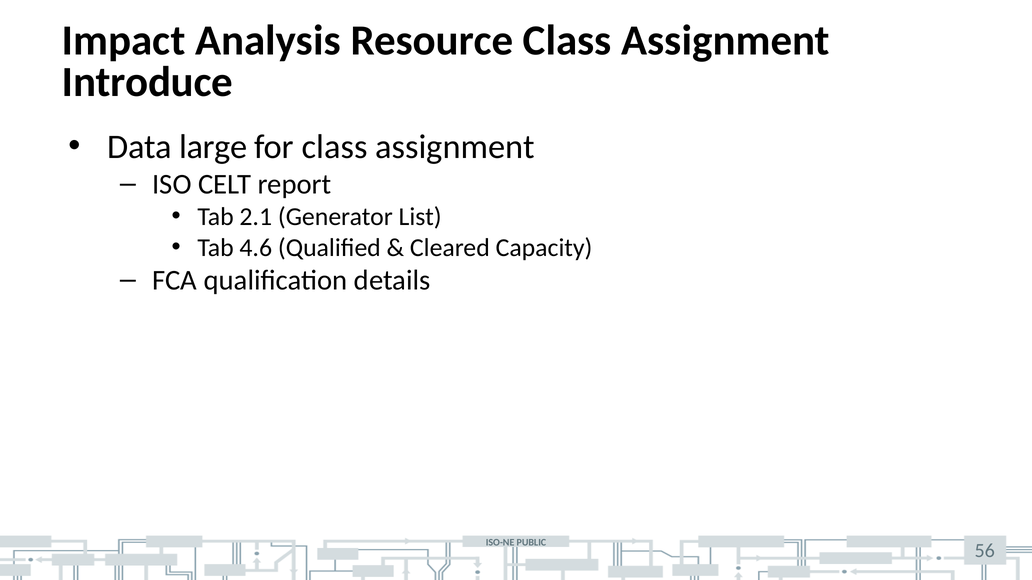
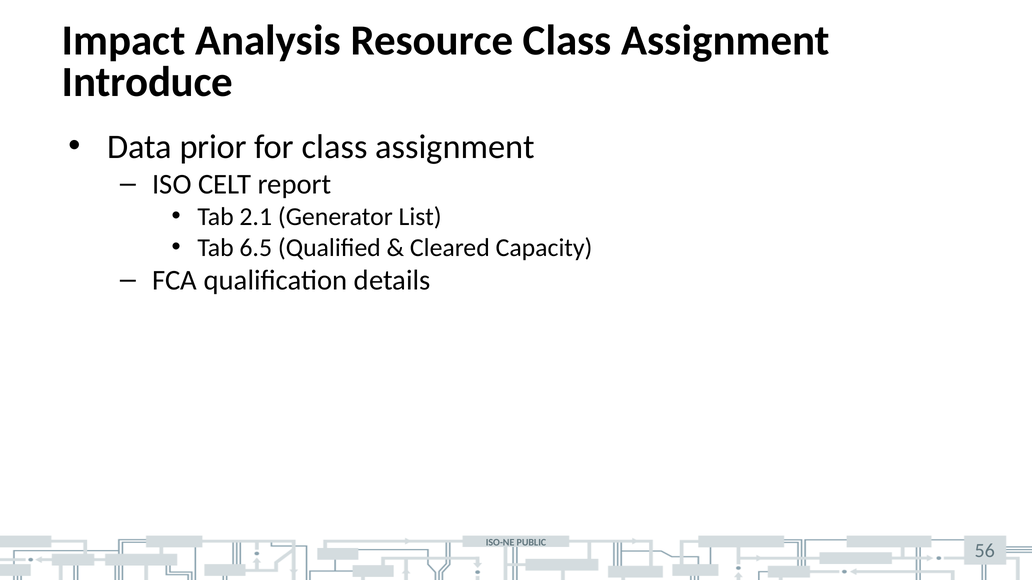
large: large -> prior
4.6: 4.6 -> 6.5
